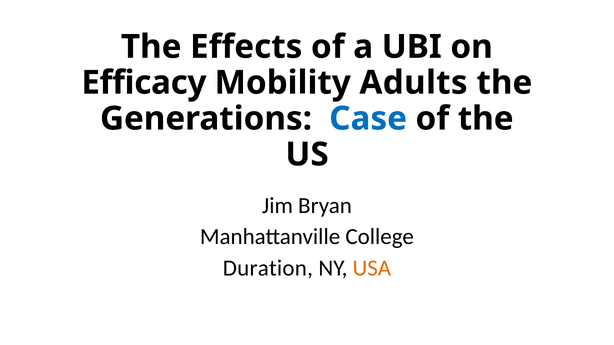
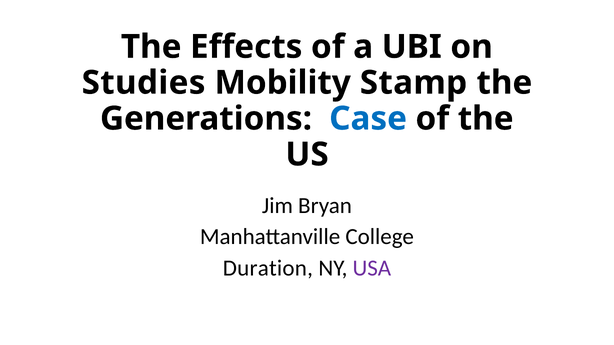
Efficacy: Efficacy -> Studies
Adults: Adults -> Stamp
USA colour: orange -> purple
